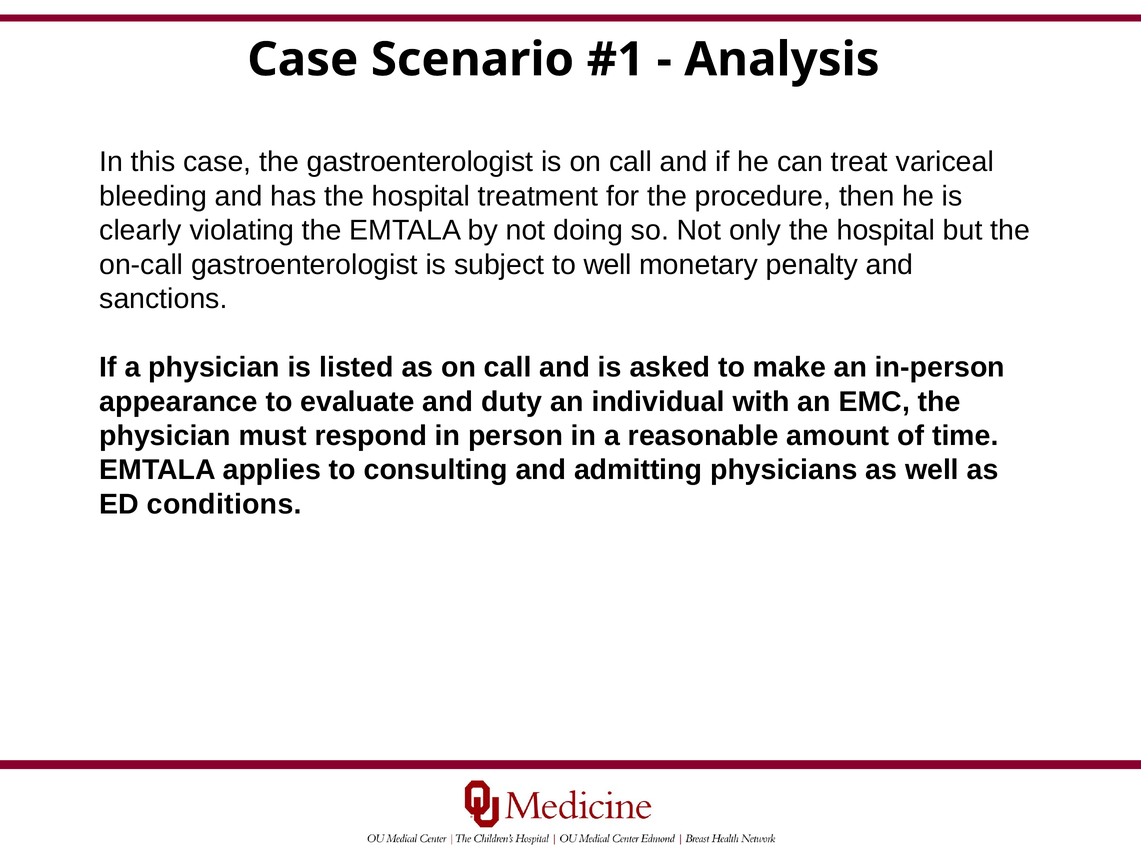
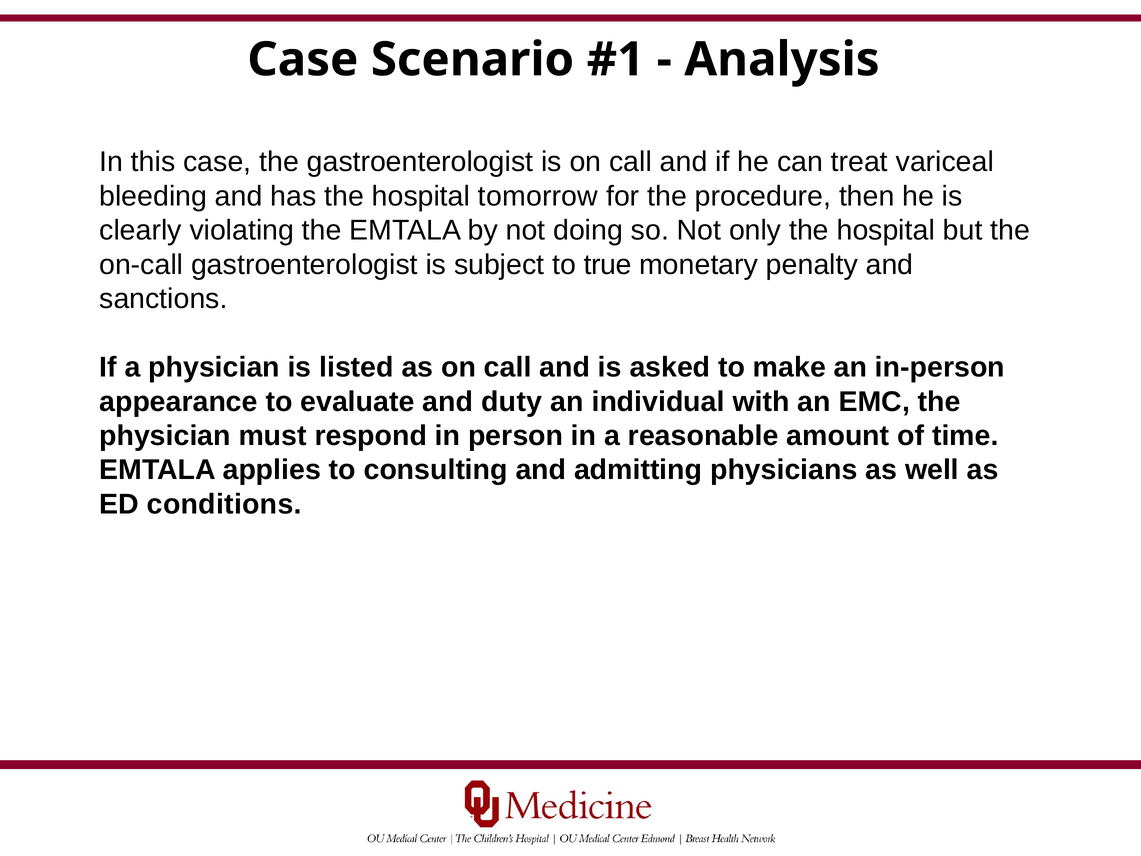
treatment: treatment -> tomorrow
to well: well -> true
